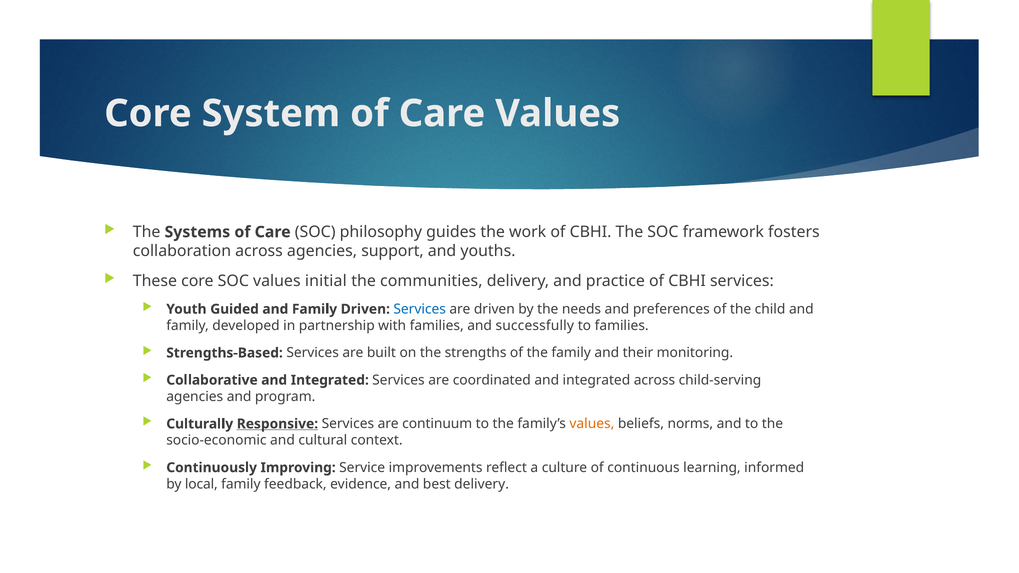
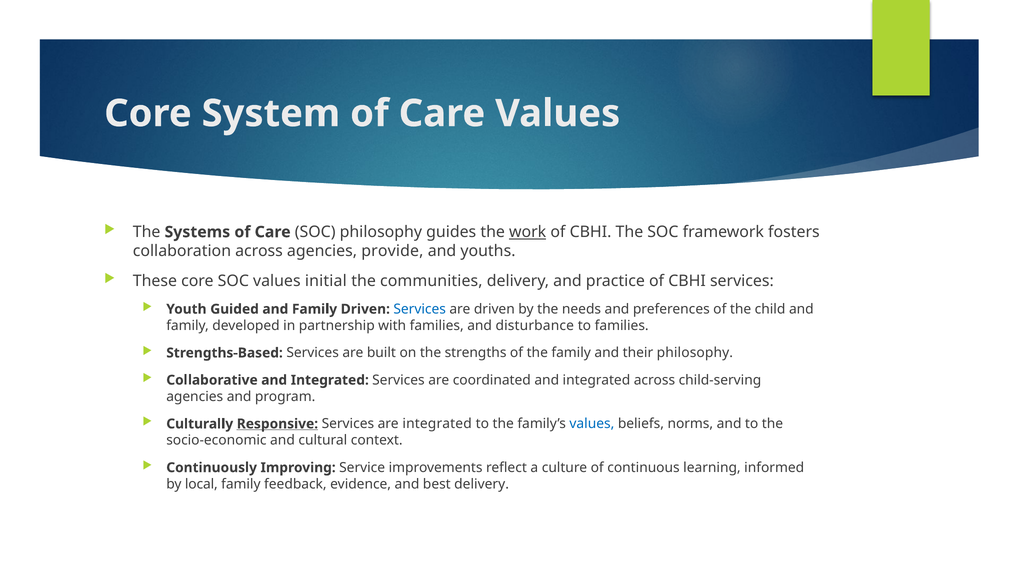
work underline: none -> present
support: support -> provide
successfully: successfully -> disturbance
their monitoring: monitoring -> philosophy
are continuum: continuum -> integrated
values at (592, 424) colour: orange -> blue
